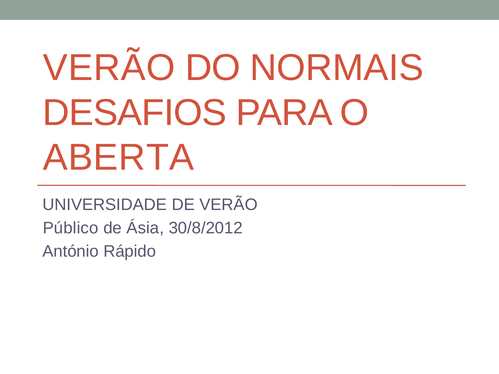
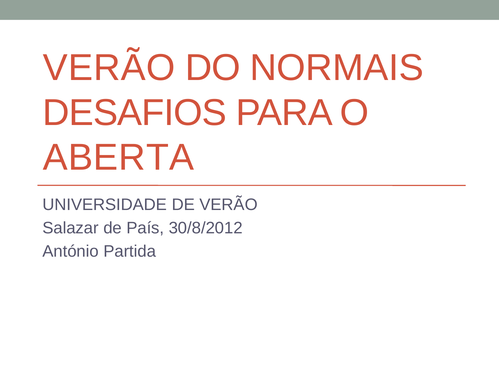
Público: Público -> Salazar
Ásia: Ásia -> País
Rápido: Rápido -> Partida
